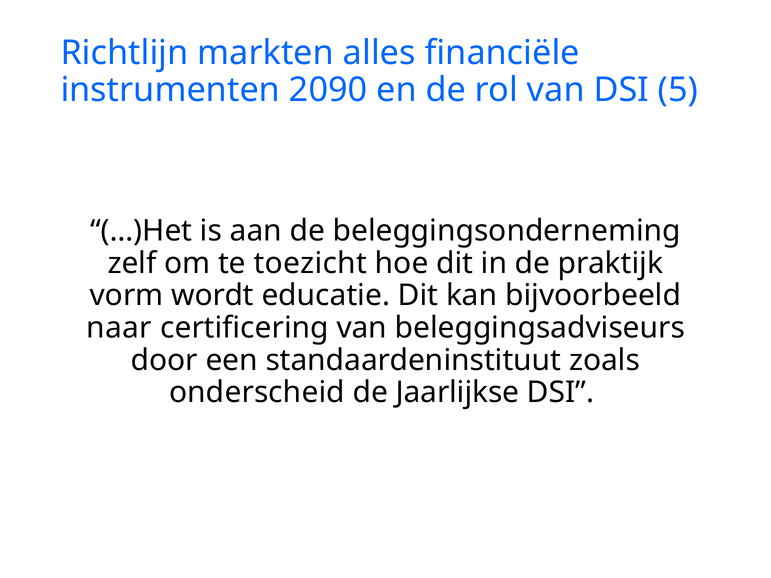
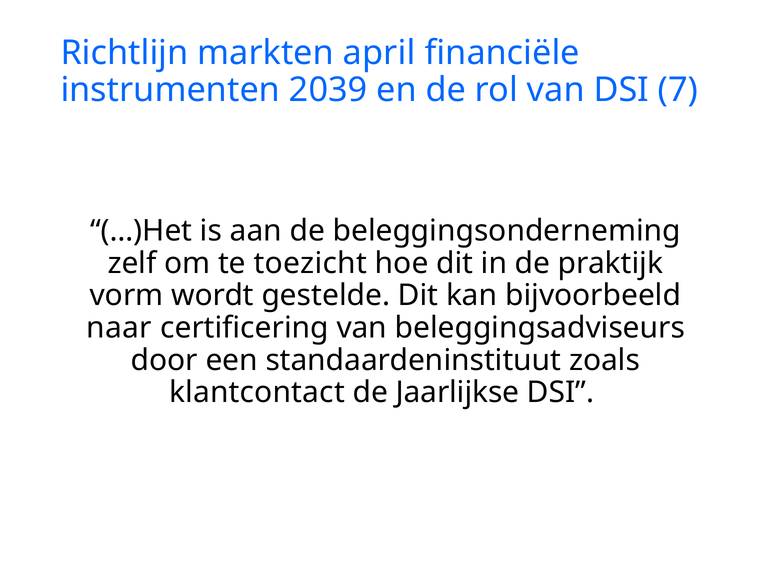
alles: alles -> april
2090: 2090 -> 2039
5: 5 -> 7
educatie: educatie -> gestelde
onderscheid: onderscheid -> klantcontact
